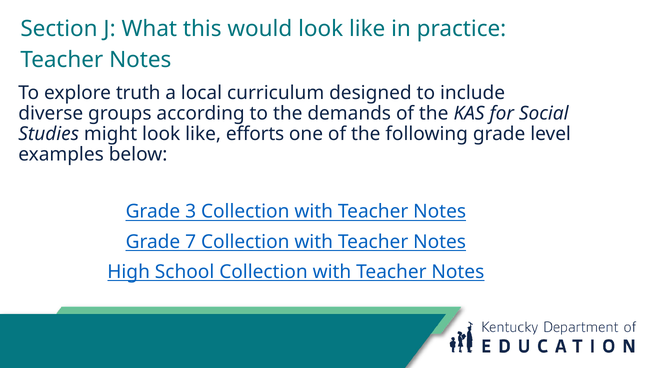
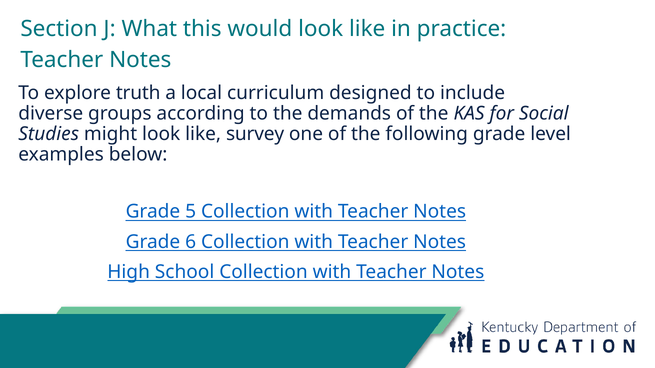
efforts: efforts -> survey
3: 3 -> 5
7: 7 -> 6
